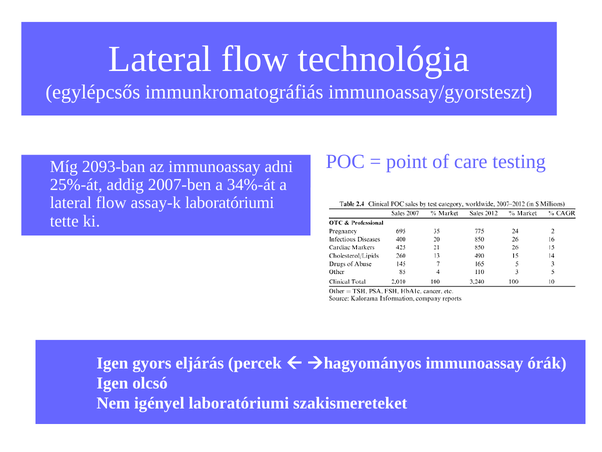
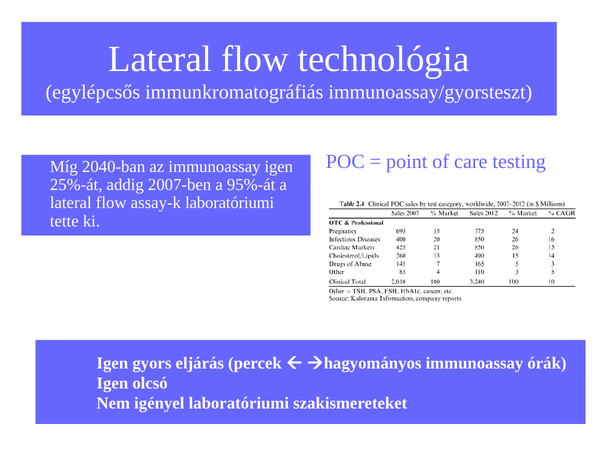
2093-ban: 2093-ban -> 2040-ban
immunoassay adni: adni -> igen
34%-át: 34%-át -> 95%-át
